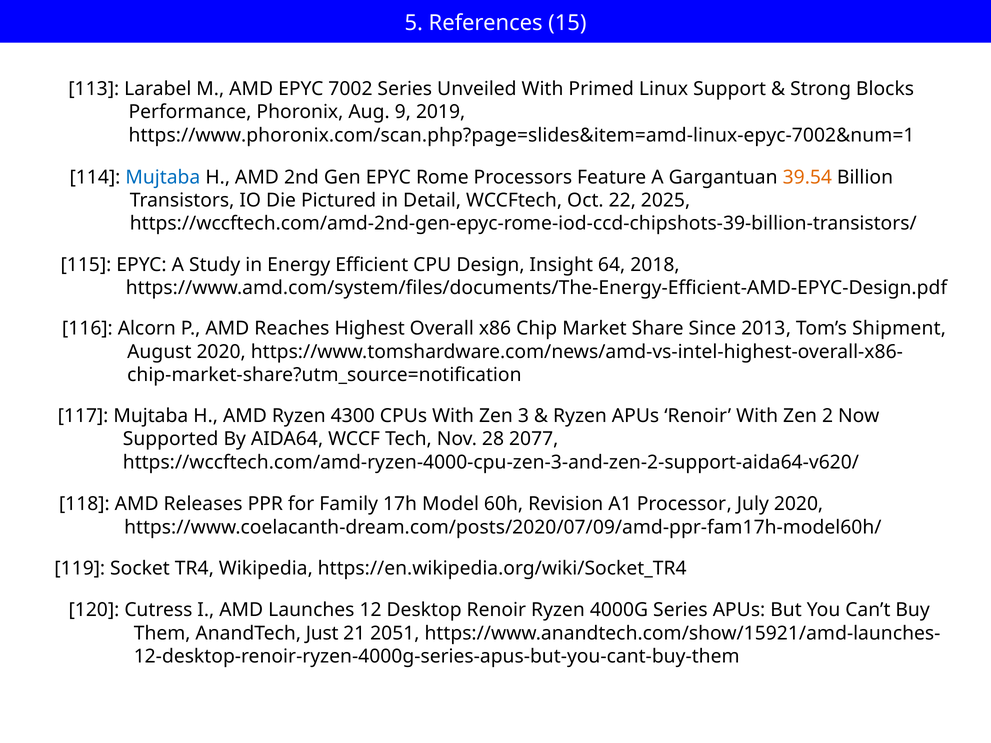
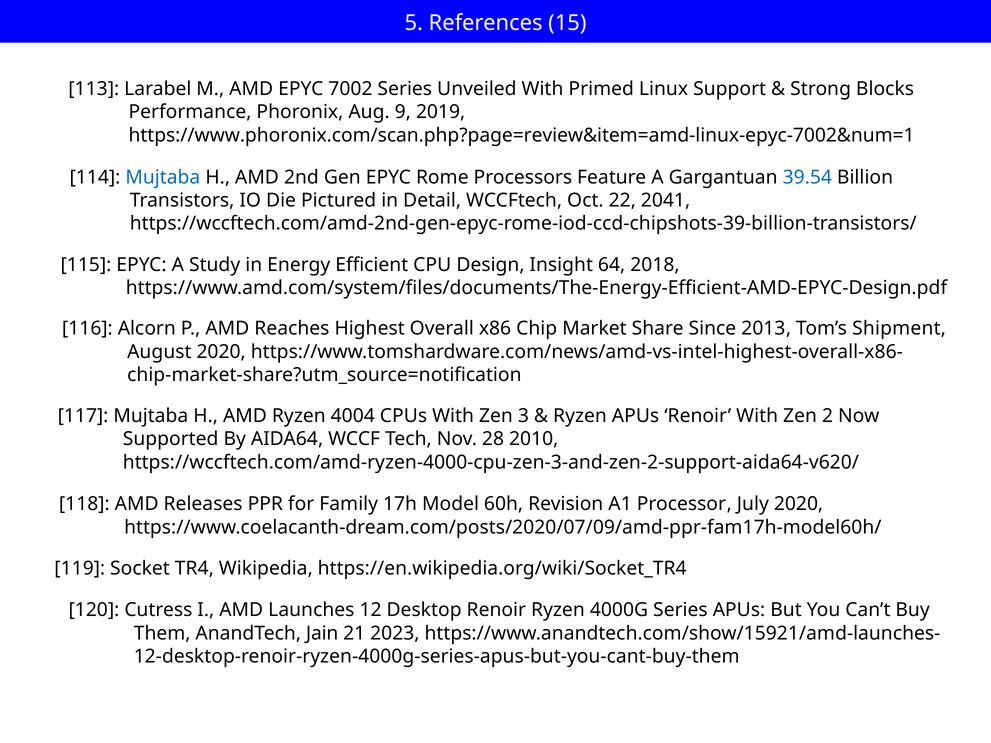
https://www.phoronix.com/scan.php?page=slides&item=amd-linux-epyc-7002&num=1: https://www.phoronix.com/scan.php?page=slides&item=amd-linux-epyc-7002&num=1 -> https://www.phoronix.com/scan.php?page=review&item=amd-linux-epyc-7002&num=1
39.54 colour: orange -> blue
2025: 2025 -> 2041
4300: 4300 -> 4004
2077: 2077 -> 2010
Just: Just -> Jain
2051: 2051 -> 2023
